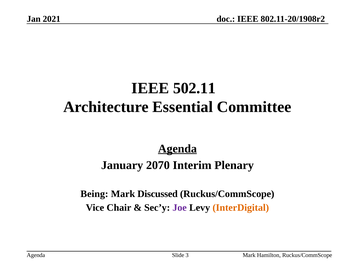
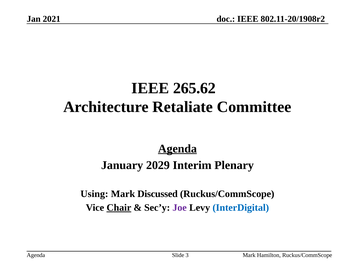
502.11: 502.11 -> 265.62
Essential: Essential -> Retaliate
2070: 2070 -> 2029
Being: Being -> Using
Chair underline: none -> present
InterDigital colour: orange -> blue
